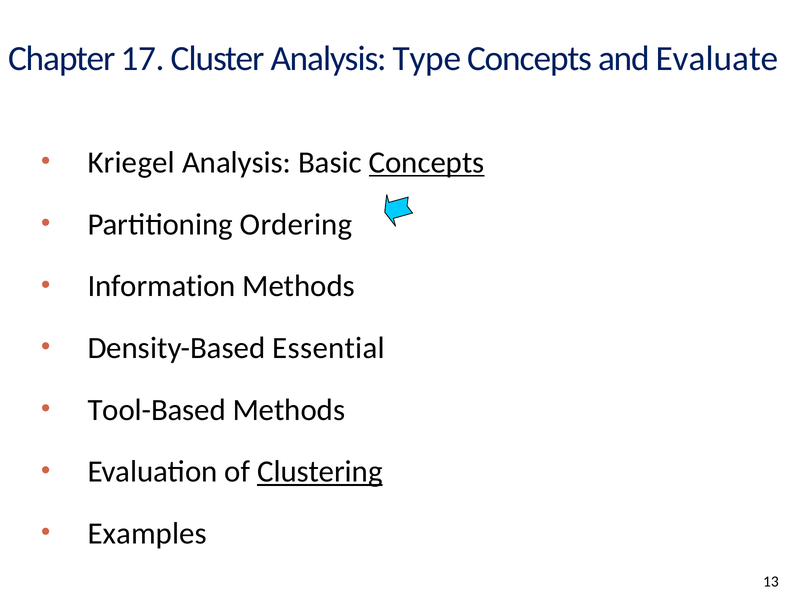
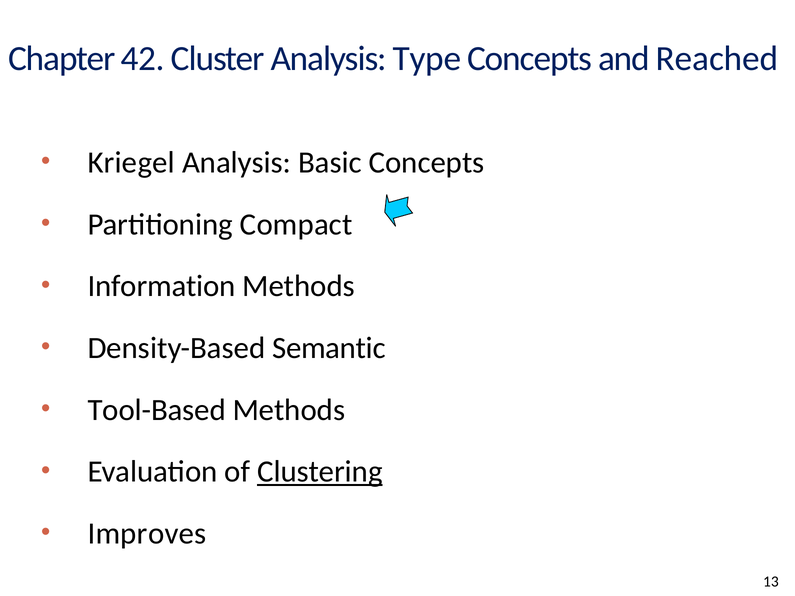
17: 17 -> 42
Evaluate: Evaluate -> Reached
Concepts at (427, 163) underline: present -> none
Ordering: Ordering -> Compact
Essential: Essential -> Semantic
Examples: Examples -> Improves
